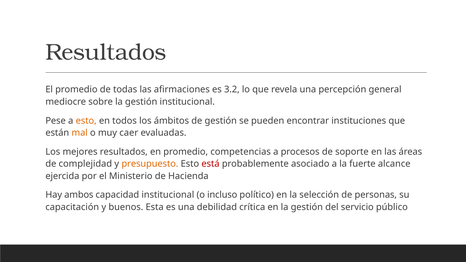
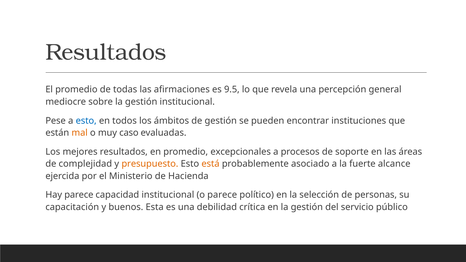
3.2: 3.2 -> 9.5
esto at (86, 121) colour: orange -> blue
caer: caer -> caso
competencias: competencias -> excepcionales
está colour: red -> orange
Hay ambos: ambos -> parece
o incluso: incluso -> parece
